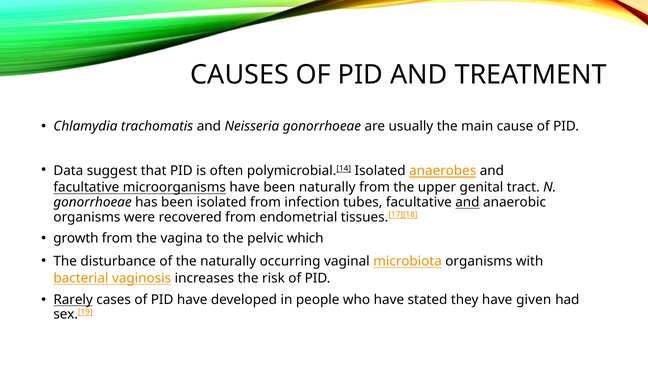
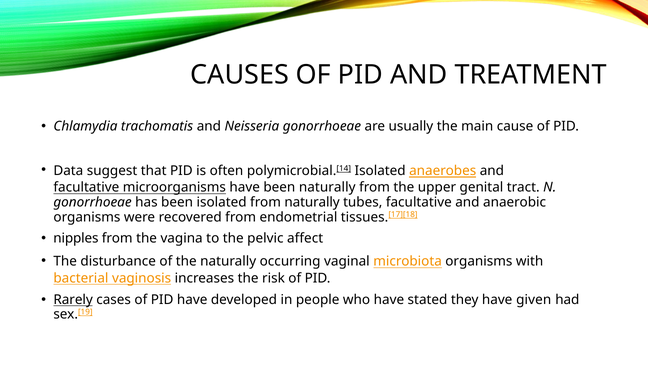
from infection: infection -> naturally
and at (467, 202) underline: present -> none
growth: growth -> nipples
which: which -> affect
